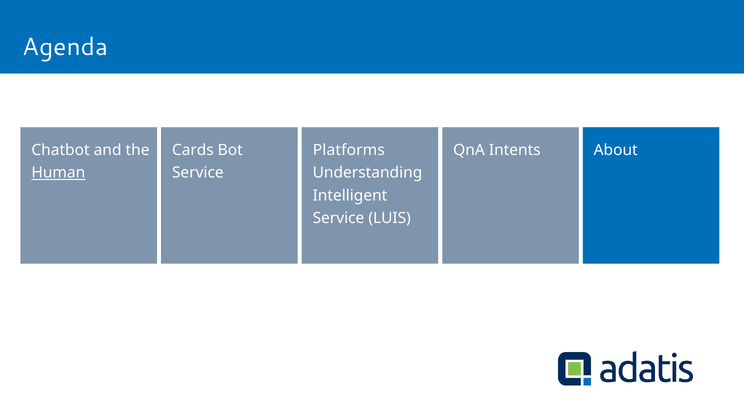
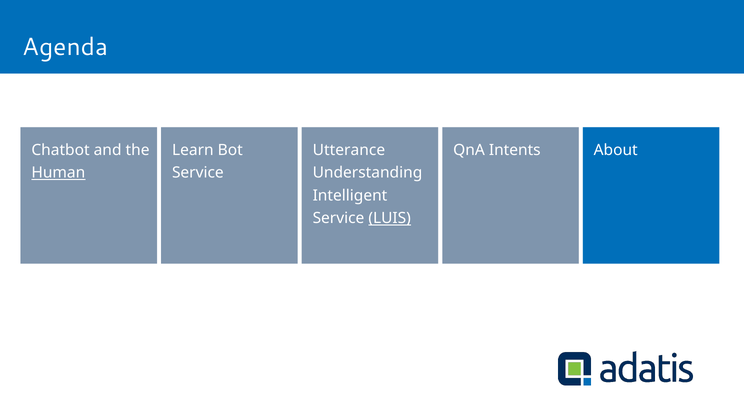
Cards: Cards -> Learn
Platforms: Platforms -> Utterance
LUIS underline: none -> present
